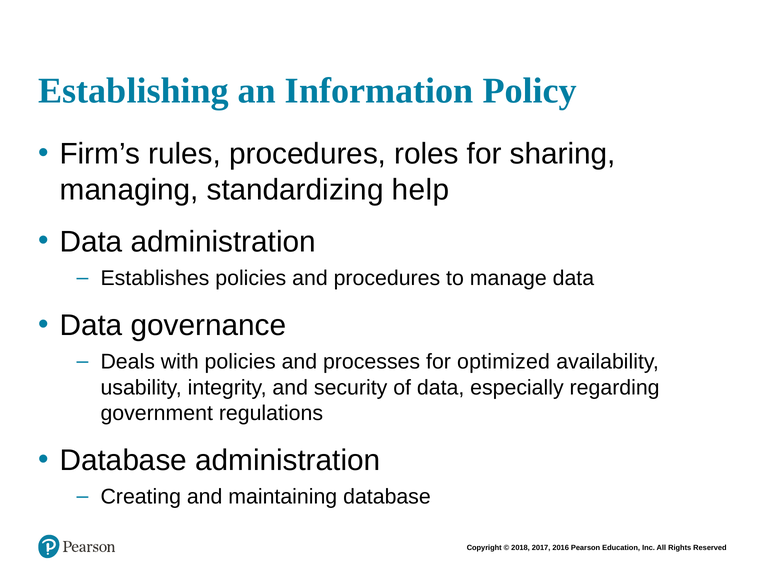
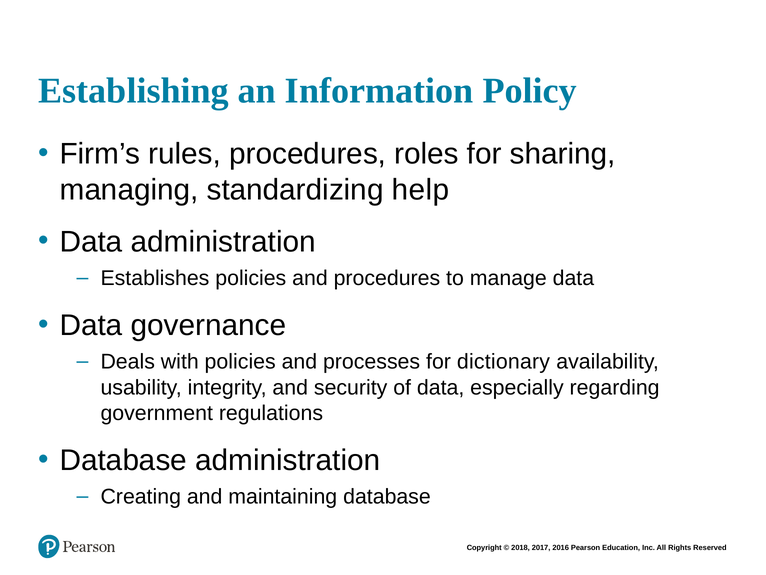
optimized: optimized -> dictionary
